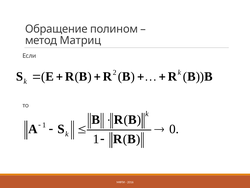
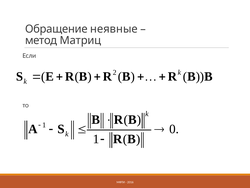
полином: полином -> неявные
